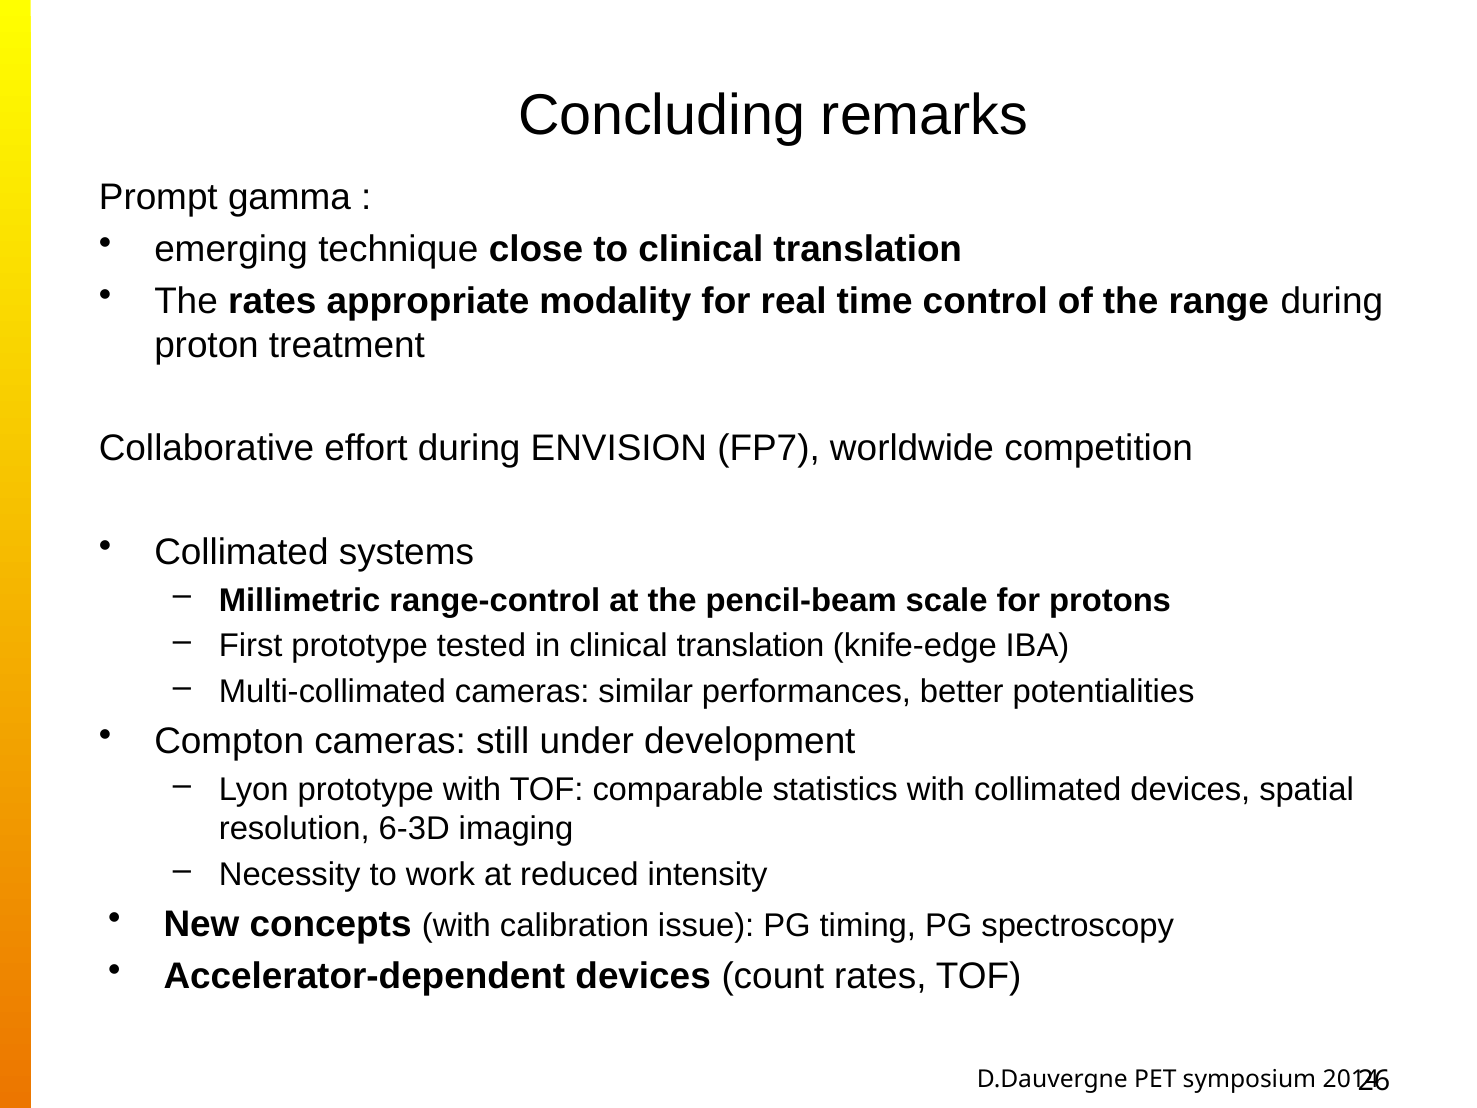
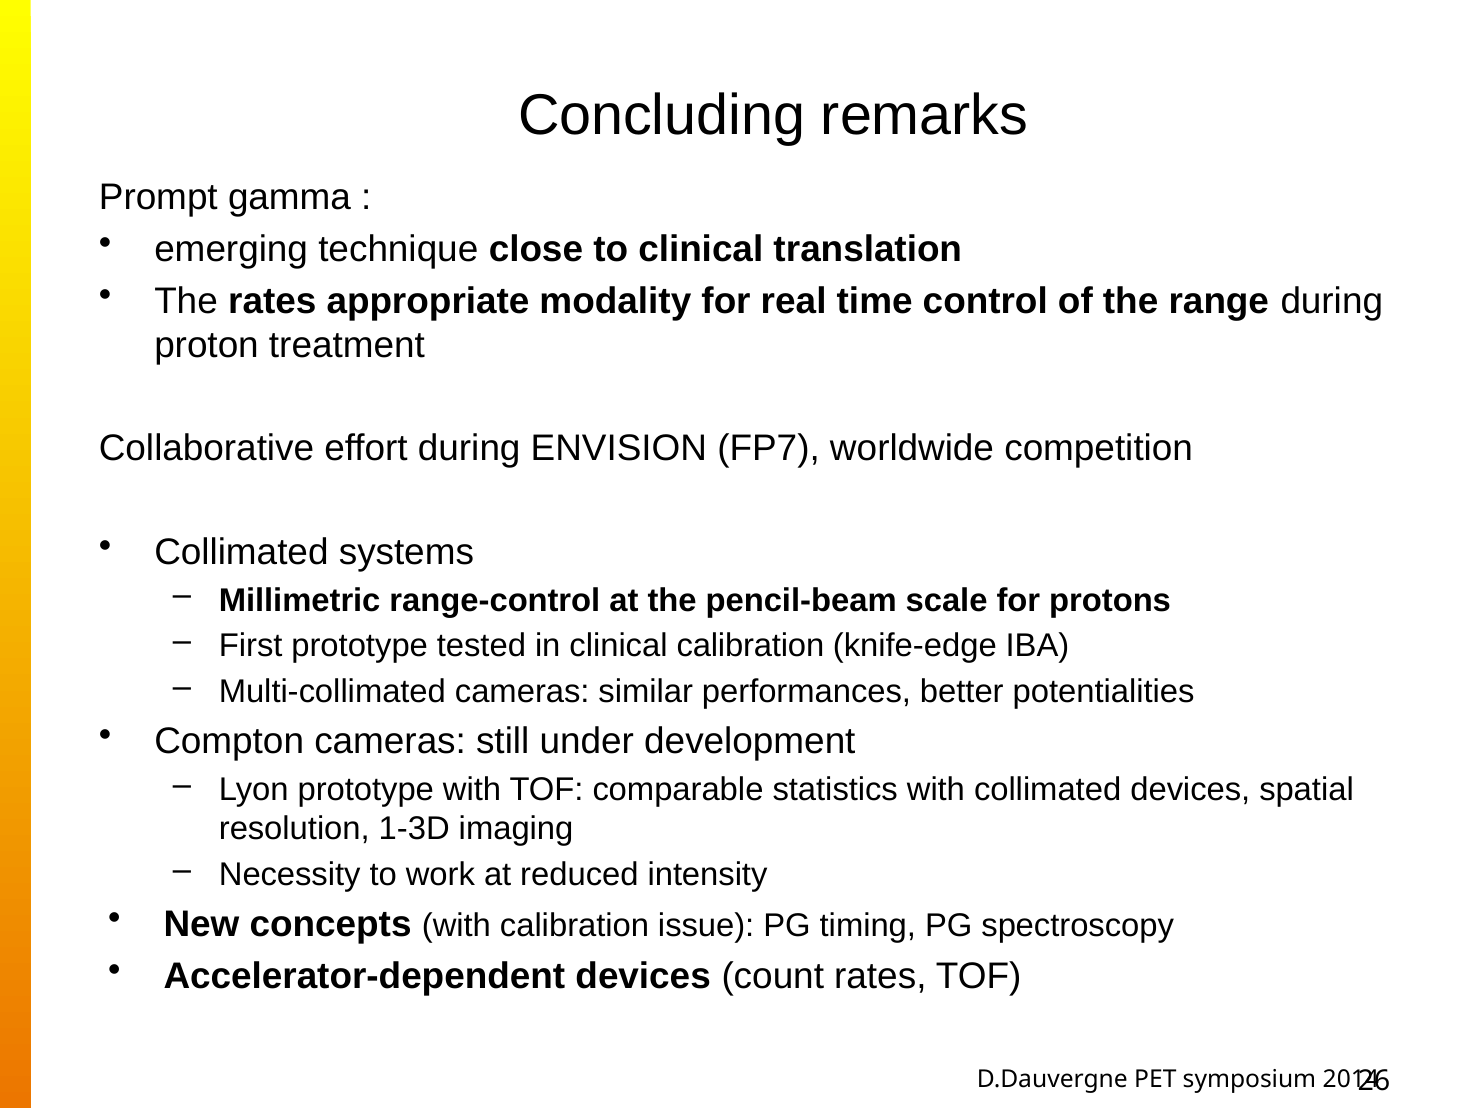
in clinical translation: translation -> calibration
6-3D: 6-3D -> 1-3D
